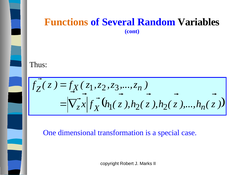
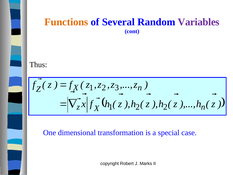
Variables colour: black -> purple
